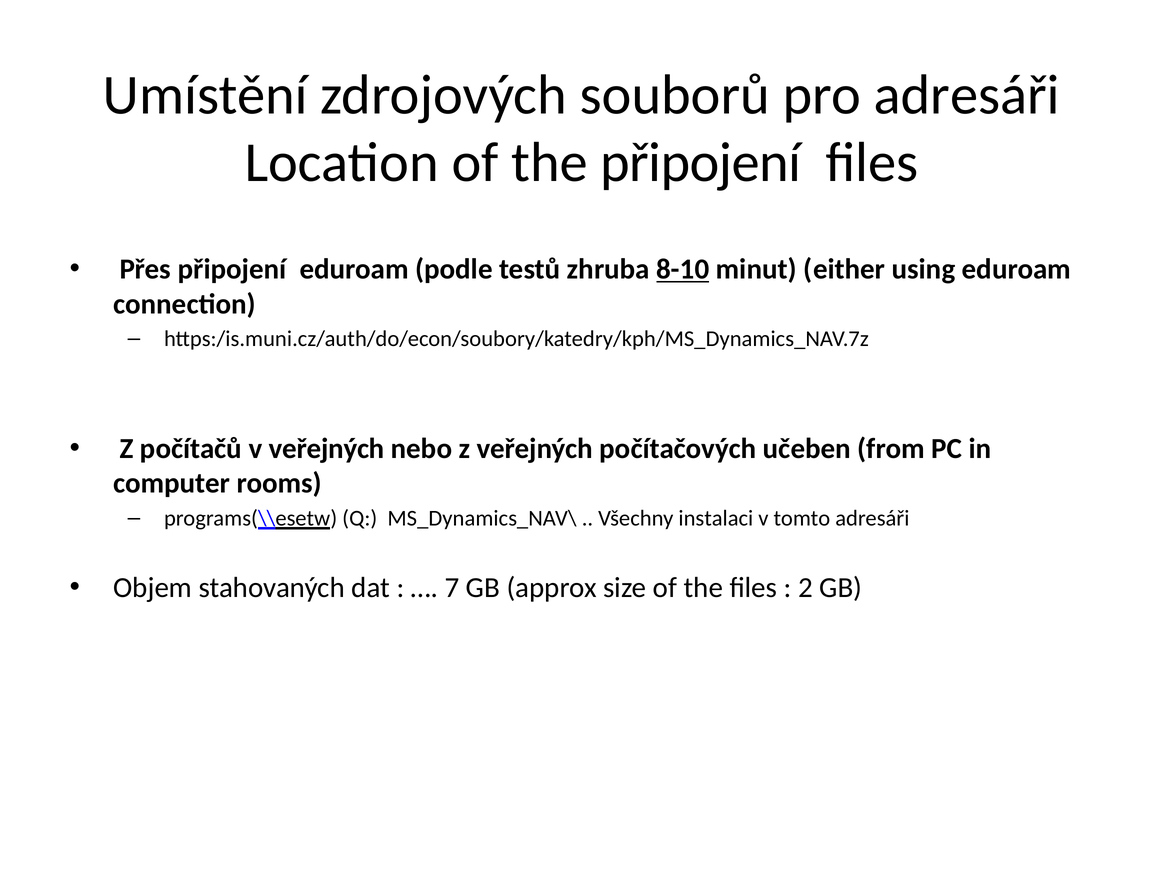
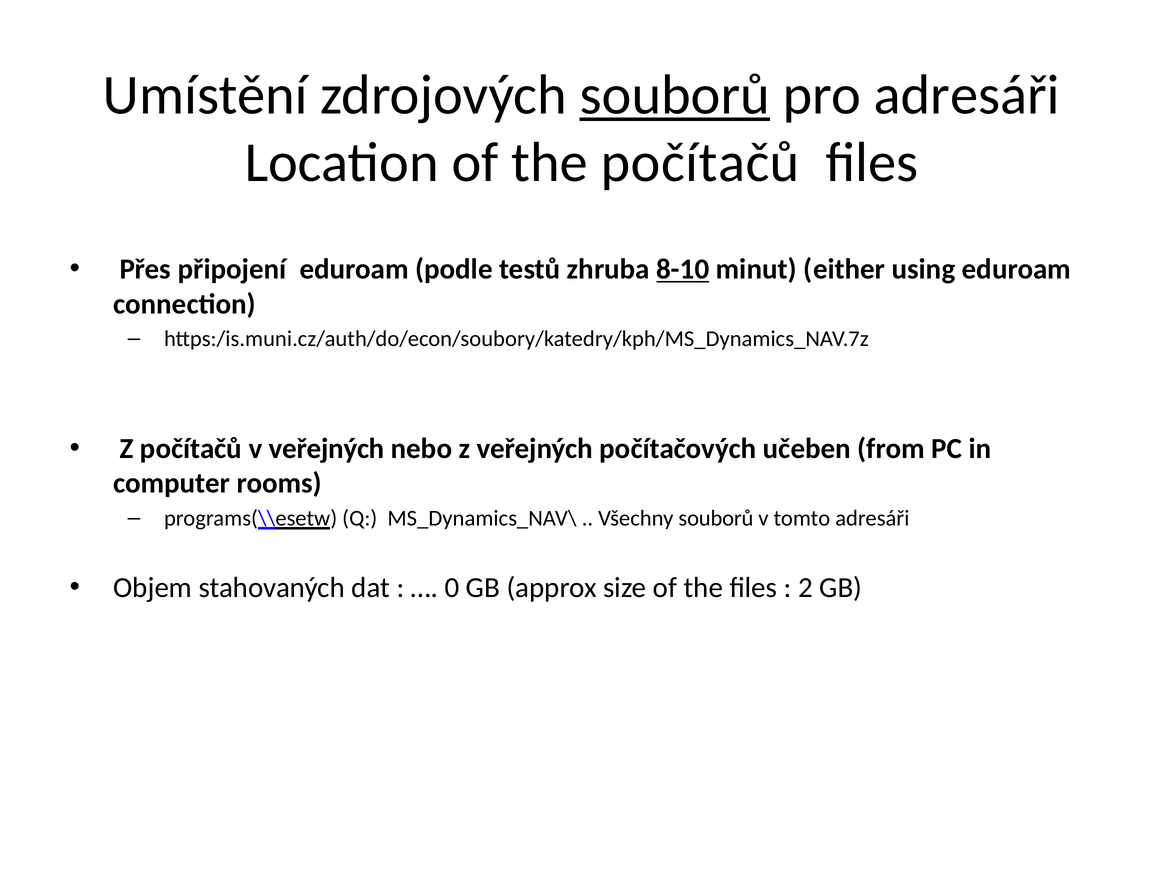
souborů at (675, 95) underline: none -> present
the připojení: připojení -> počítačů
Všechny instalaci: instalaci -> souborů
7: 7 -> 0
